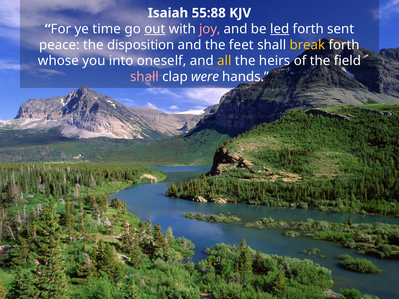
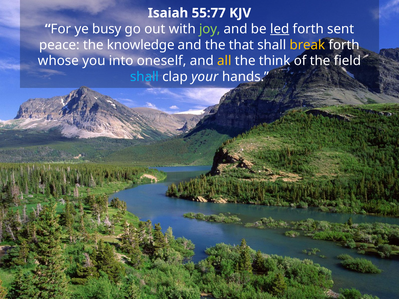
55:88: 55:88 -> 55:77
time: time -> busy
out underline: present -> none
joy colour: pink -> light green
disposition: disposition -> knowledge
feet: feet -> that
heirs: heirs -> think
shall at (144, 77) colour: pink -> light blue
were: were -> your
